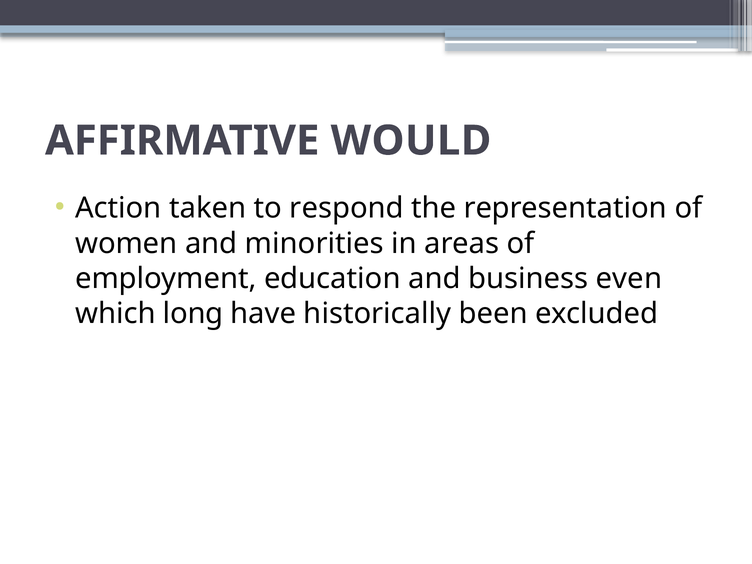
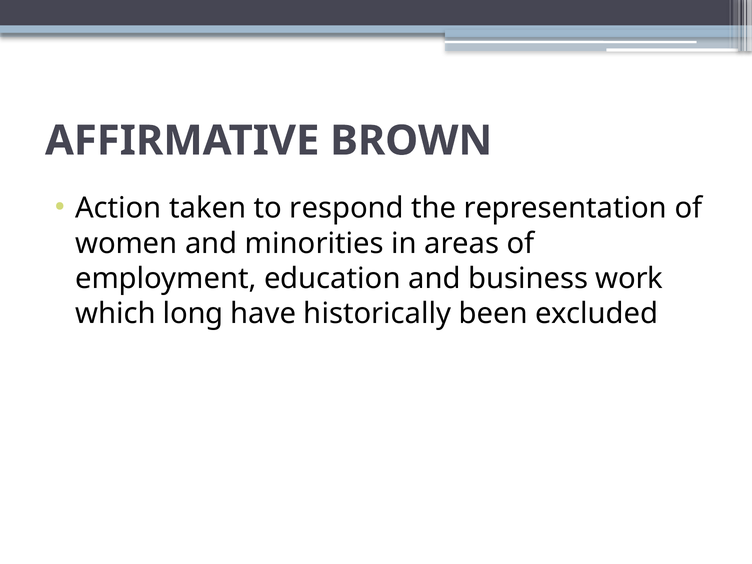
WOULD: WOULD -> BROWN
even: even -> work
